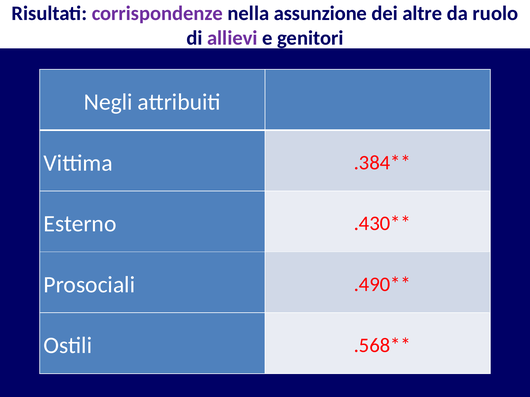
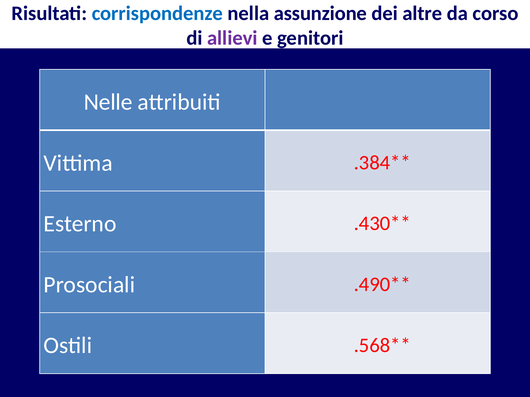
corrispondenze colour: purple -> blue
ruolo: ruolo -> corso
Negli: Negli -> Nelle
